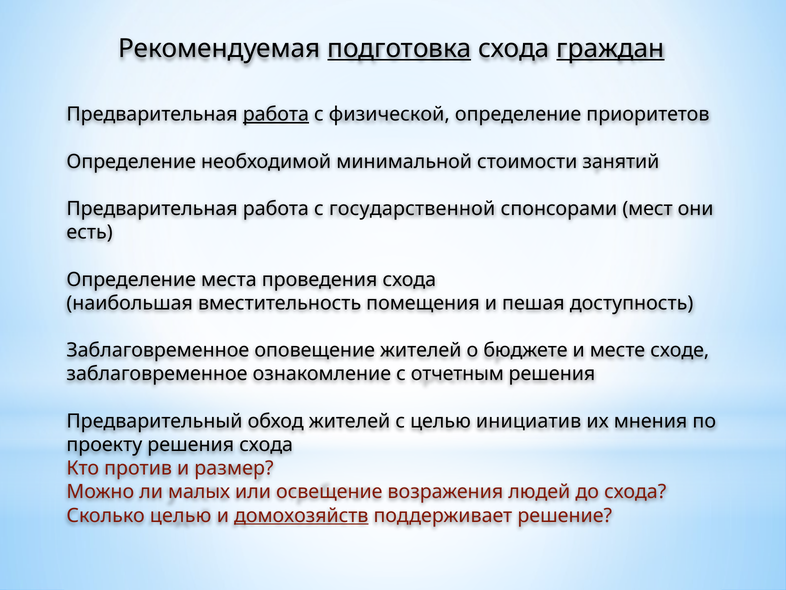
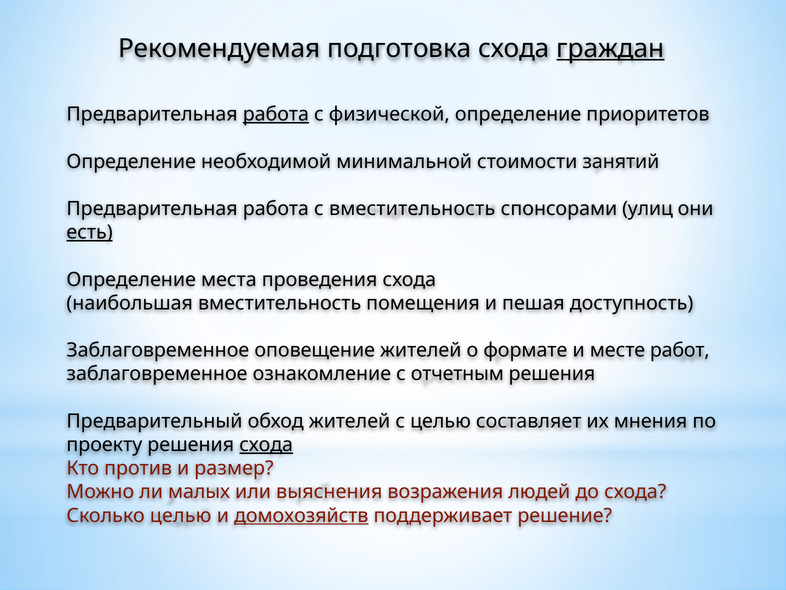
подготовка underline: present -> none
с государственной: государственной -> вместительность
мест: мест -> улиц
есть underline: none -> present
бюджете: бюджете -> формате
сходе: сходе -> работ
инициатив: инициатив -> составляет
схода at (266, 444) underline: none -> present
освещение: освещение -> выяснения
